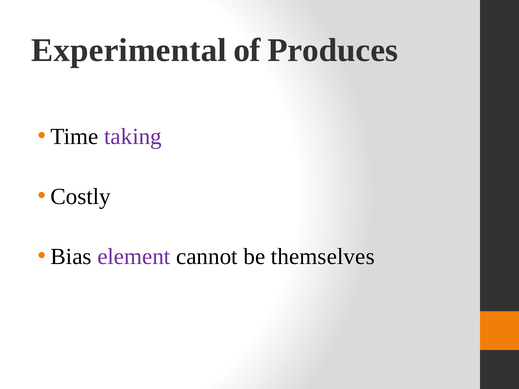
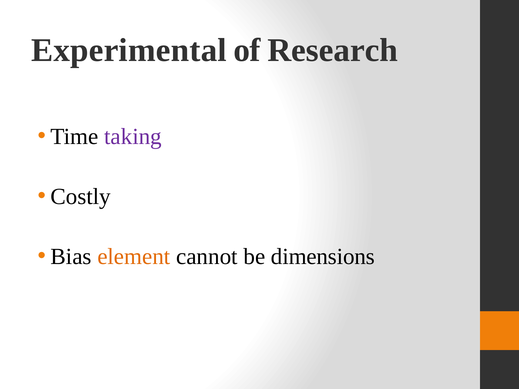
Produces: Produces -> Research
element colour: purple -> orange
themselves: themselves -> dimensions
